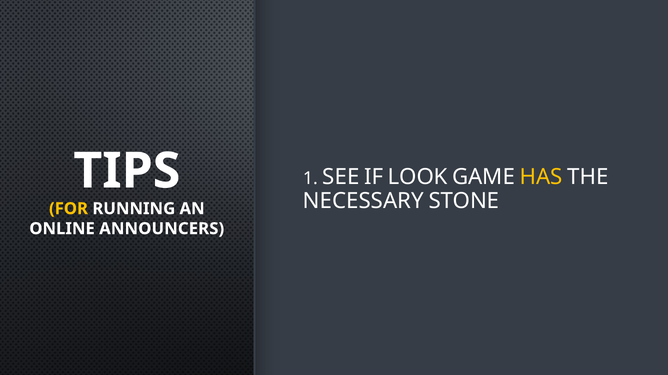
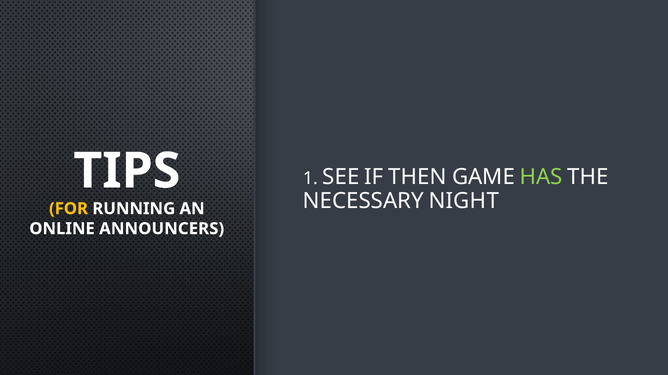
LOOK: LOOK -> THEN
HAS colour: yellow -> light green
STONE: STONE -> NIGHT
